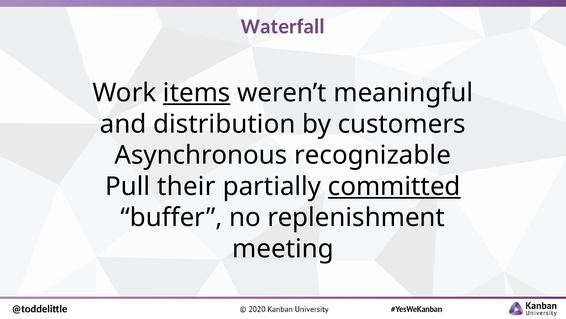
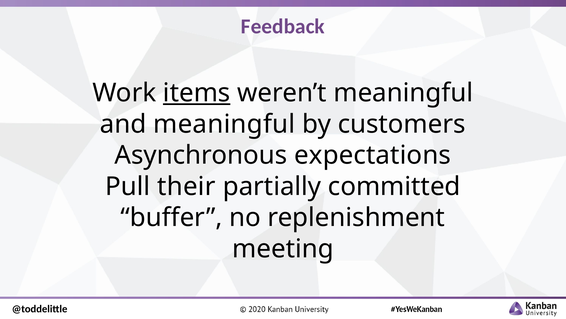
Waterfall: Waterfall -> Feedback
and distribution: distribution -> meaningful
recognizable: recognizable -> expectations
committed underline: present -> none
